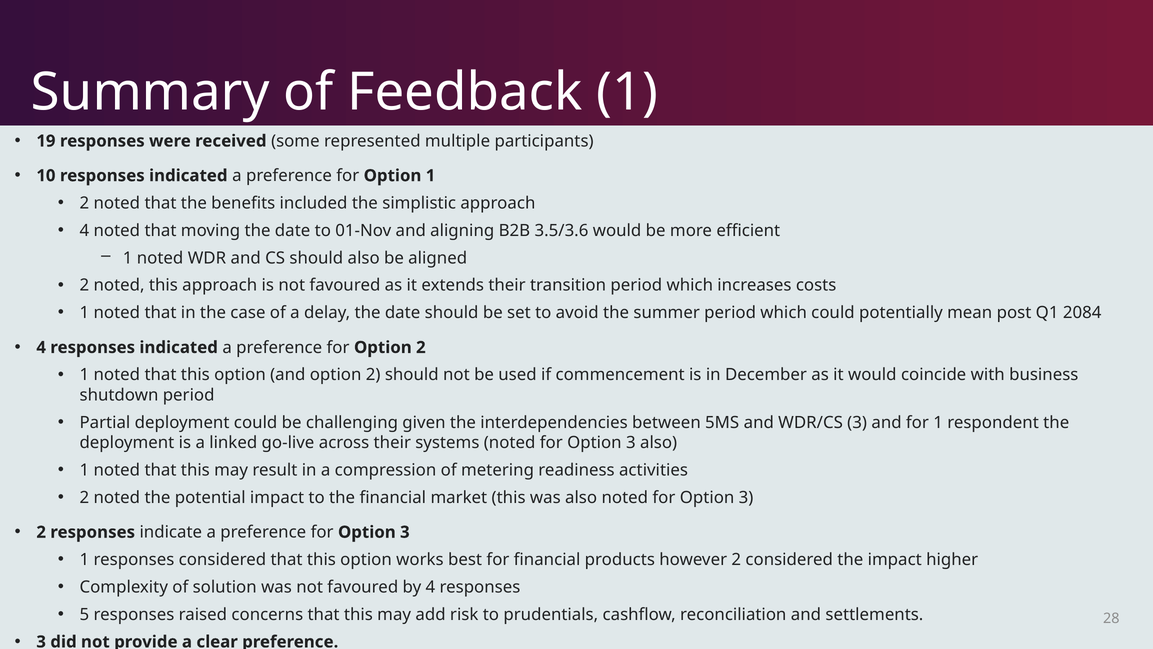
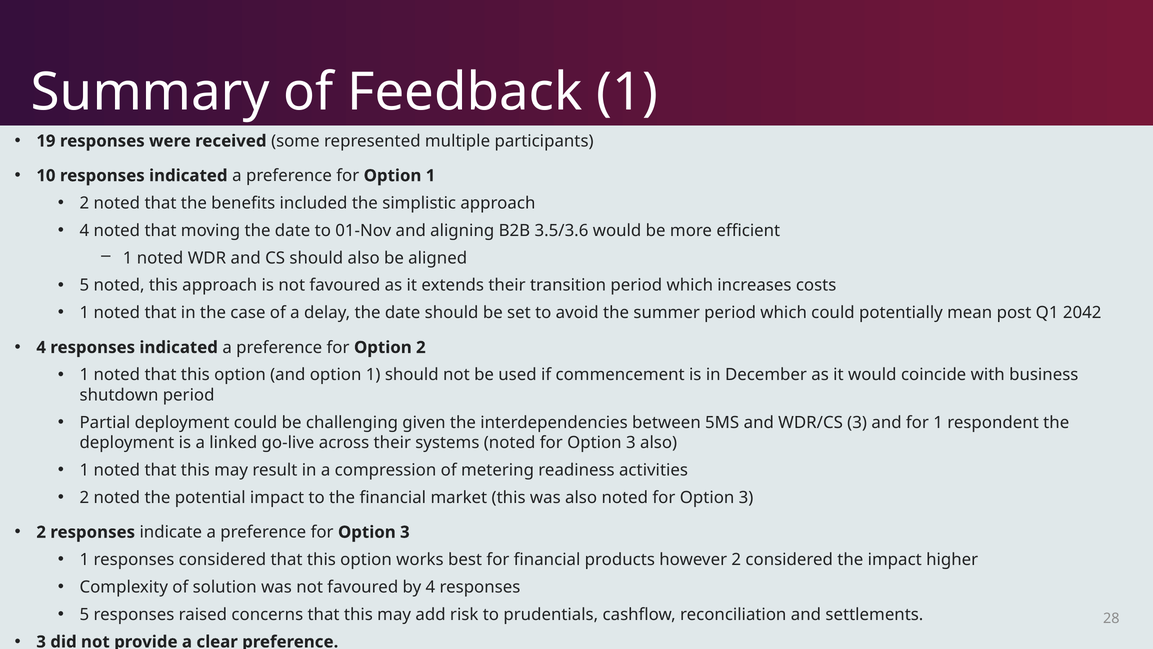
2 at (84, 285): 2 -> 5
2084: 2084 -> 2042
and option 2: 2 -> 1
